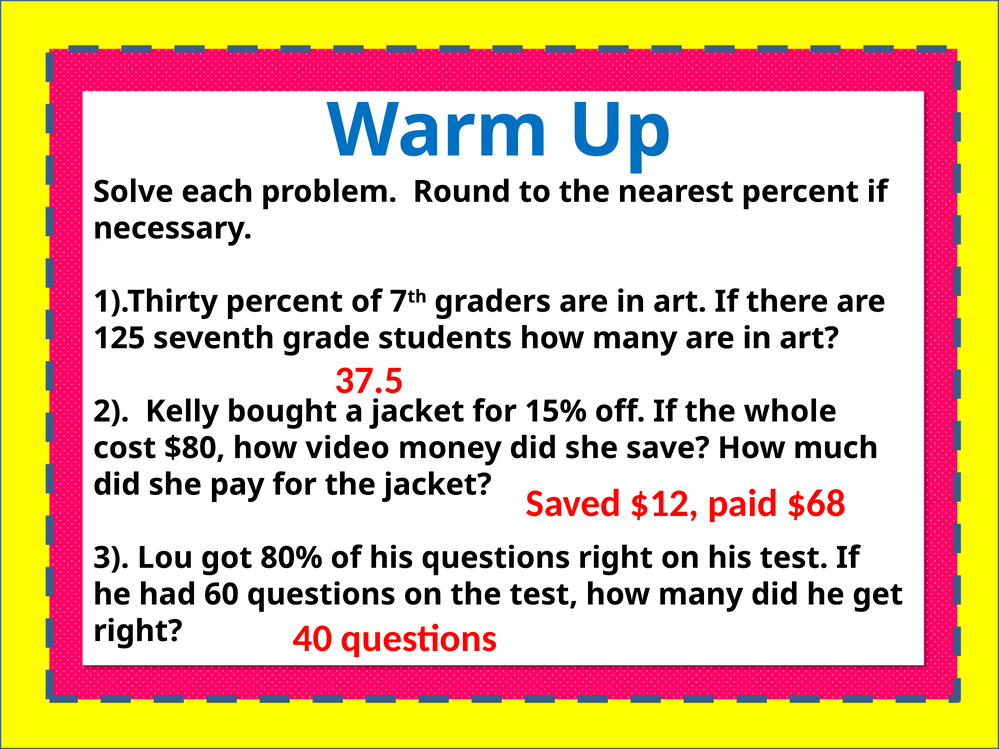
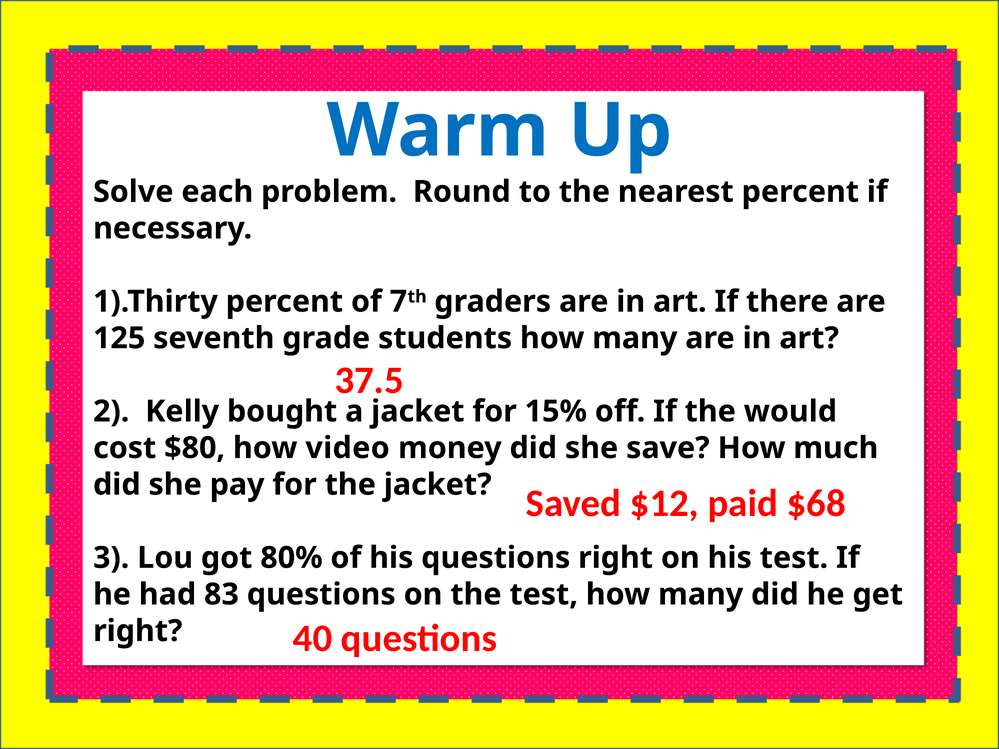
whole: whole -> would
60: 60 -> 83
